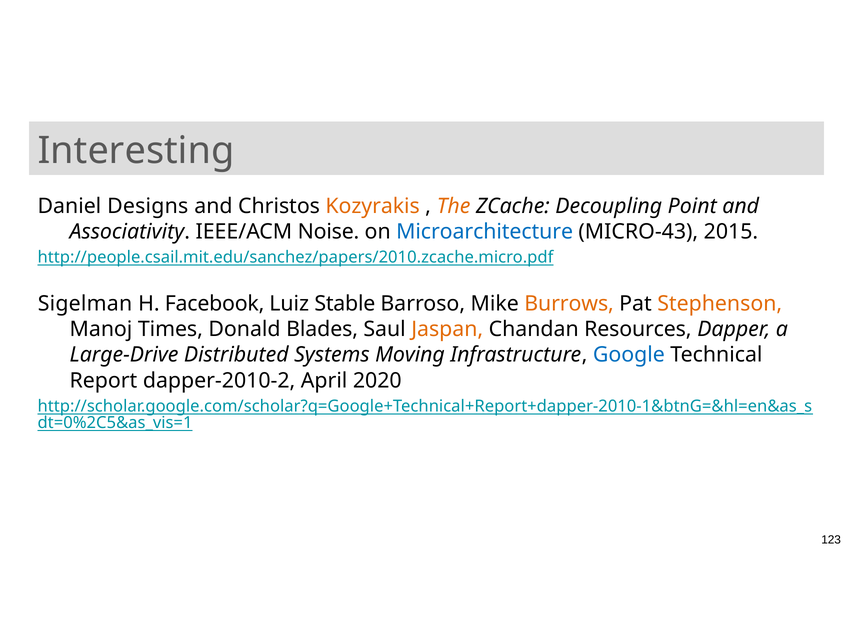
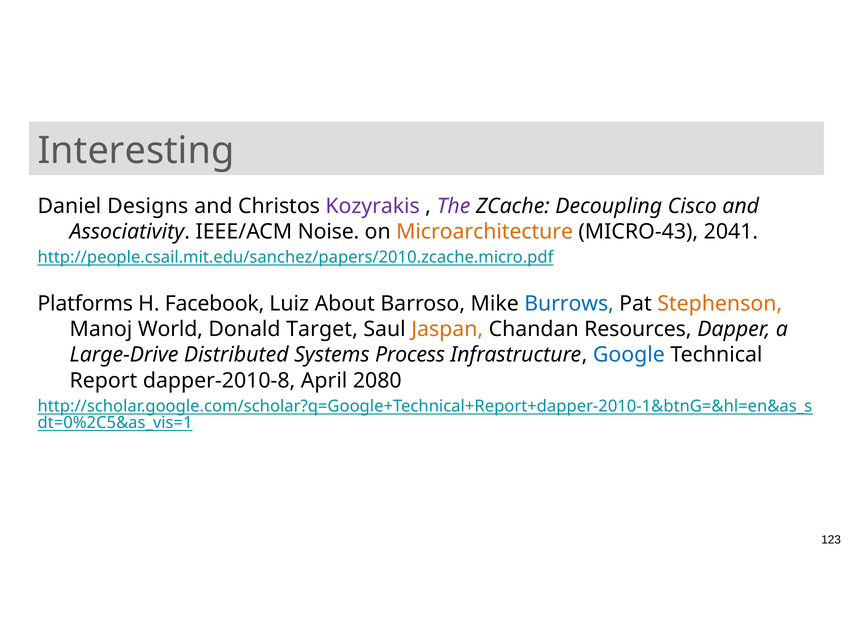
Kozyrakis colour: orange -> purple
The colour: orange -> purple
Point: Point -> Cisco
Microarchitecture colour: blue -> orange
2015: 2015 -> 2041
Sigelman: Sigelman -> Platforms
Stable: Stable -> About
Burrows colour: orange -> blue
Times: Times -> World
Blades: Blades -> Target
Moving: Moving -> Process
dapper-2010-2: dapper-2010-2 -> dapper-2010-8
2020: 2020 -> 2080
